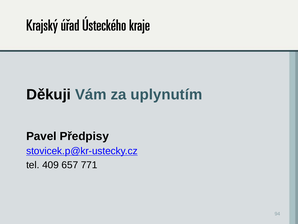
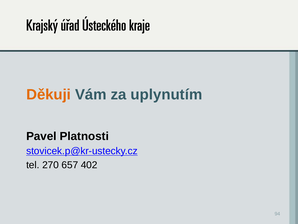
Děkuji colour: black -> orange
Předpisy: Předpisy -> Platnosti
409: 409 -> 270
771: 771 -> 402
